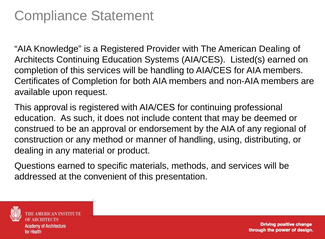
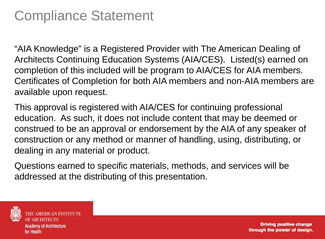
this services: services -> included
be handling: handling -> program
regional: regional -> speaker
the convenient: convenient -> distributing
